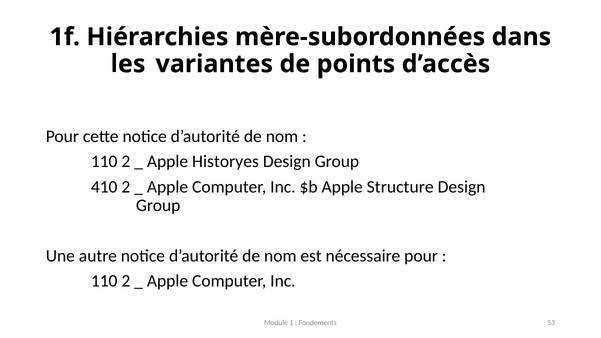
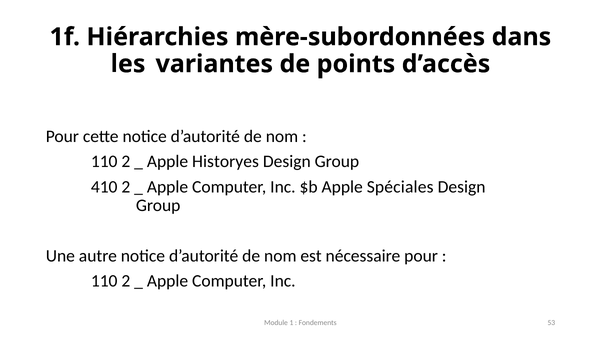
Structure: Structure -> Spéciales
